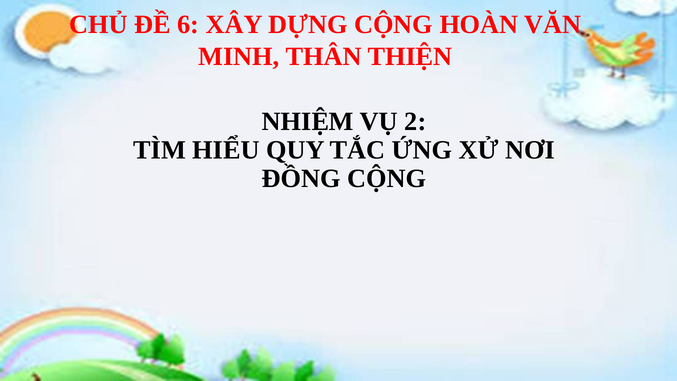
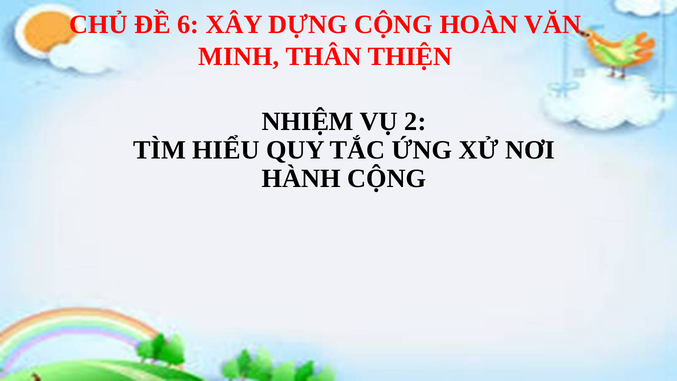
ĐỒNG: ĐỒNG -> HÀNH
